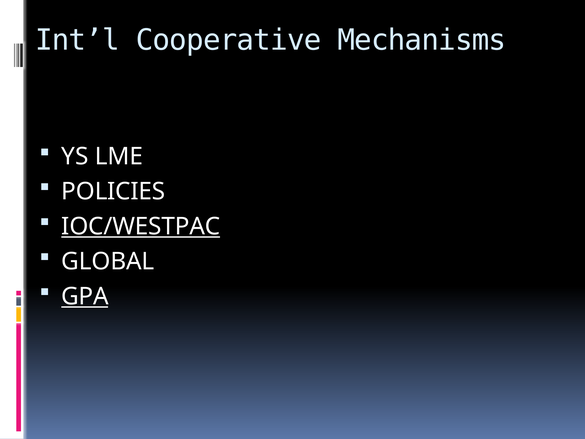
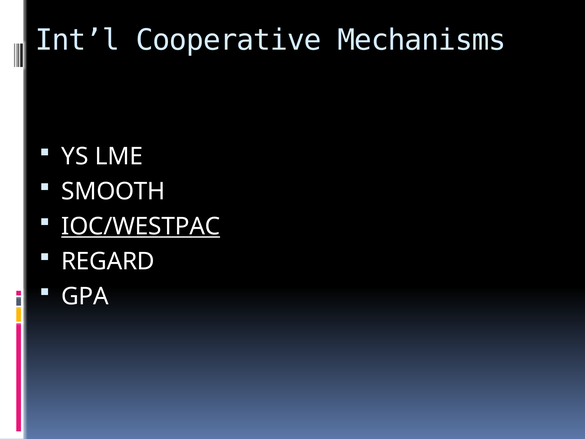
POLICIES: POLICIES -> SMOOTH
GLOBAL: GLOBAL -> REGARD
GPA underline: present -> none
